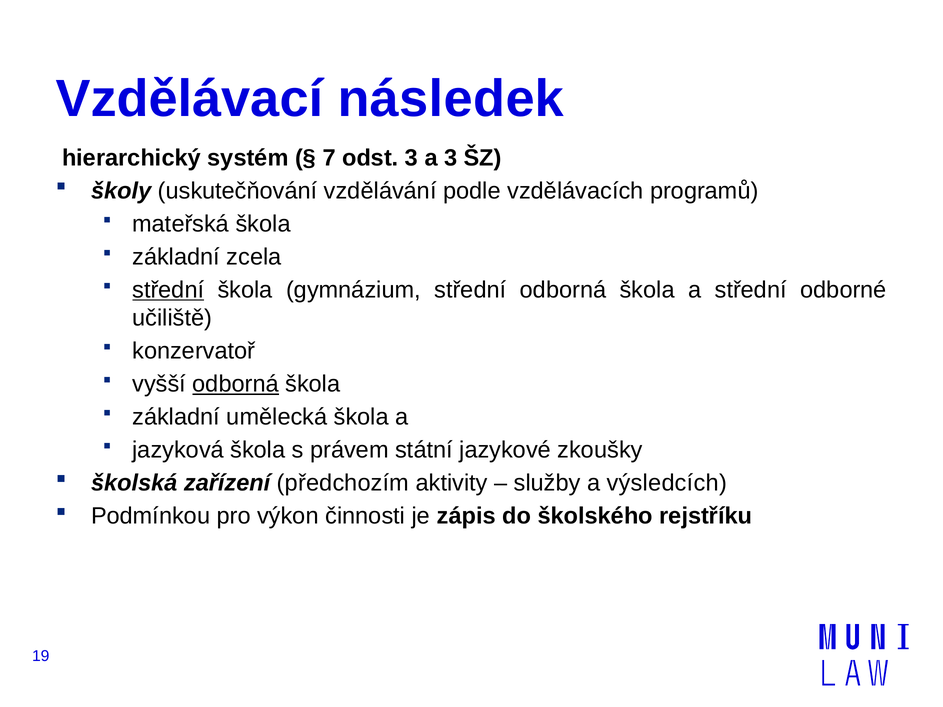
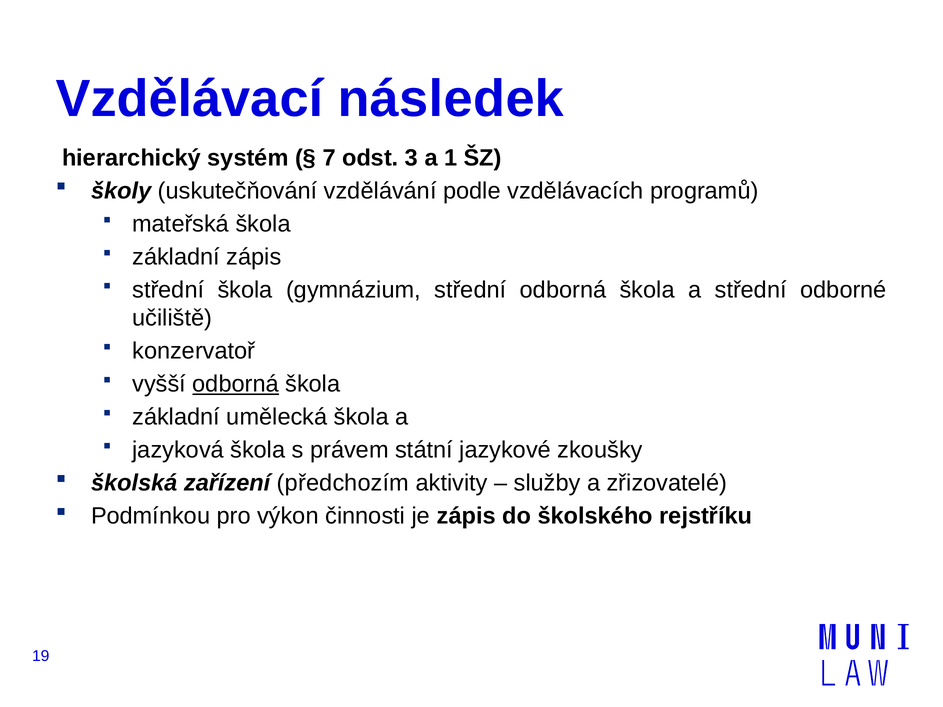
a 3: 3 -> 1
základní zcela: zcela -> zápis
střední at (168, 290) underline: present -> none
výsledcích: výsledcích -> zřizovatelé
